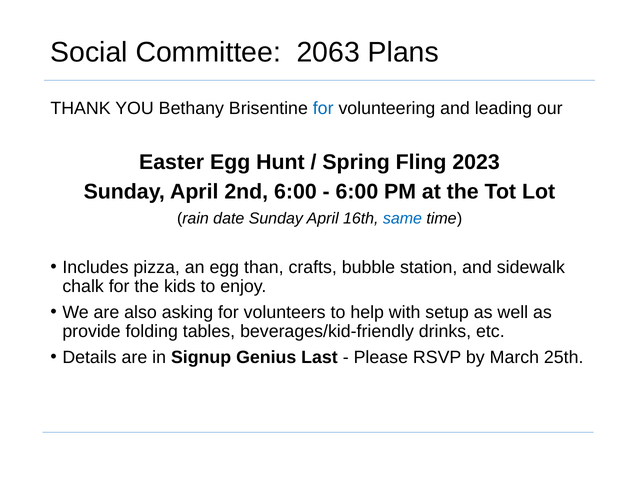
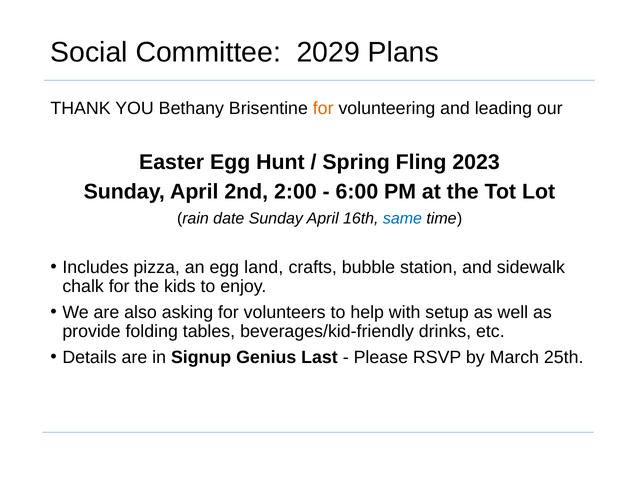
2063: 2063 -> 2029
for at (323, 109) colour: blue -> orange
2nd 6:00: 6:00 -> 2:00
than: than -> land
